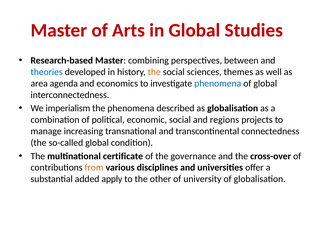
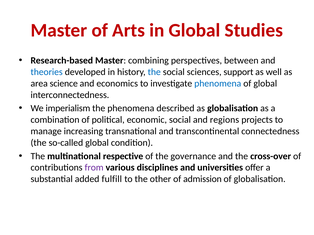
the at (154, 72) colour: orange -> blue
themes: themes -> support
agenda: agenda -> science
certificate: certificate -> respective
from colour: orange -> purple
apply: apply -> fulfill
university: university -> admission
